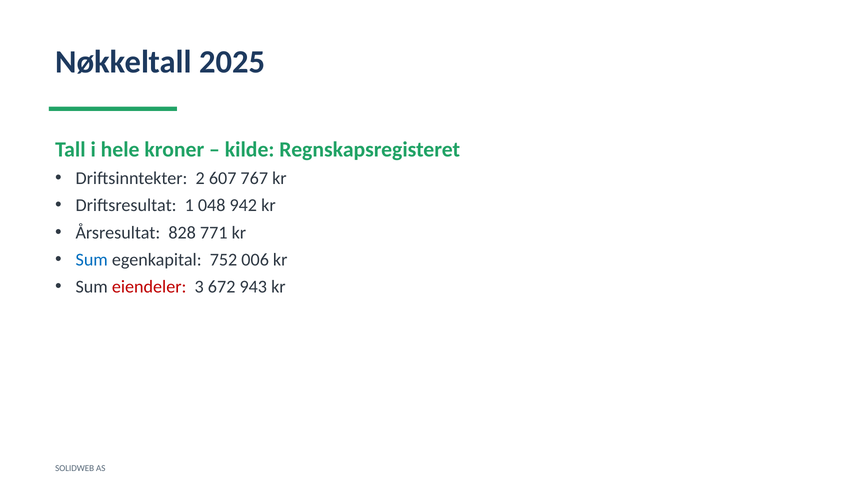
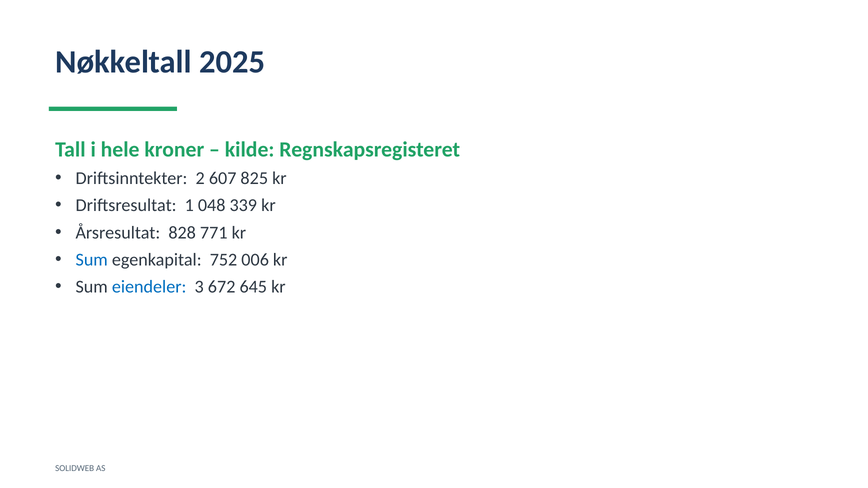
767: 767 -> 825
942: 942 -> 339
eiendeler colour: red -> blue
943: 943 -> 645
